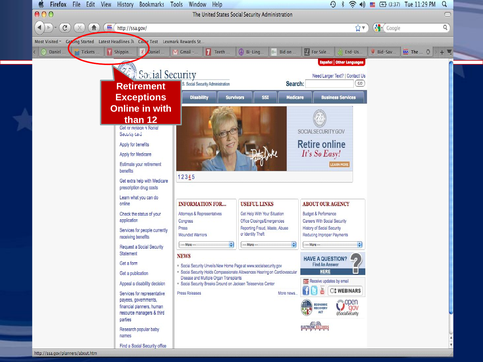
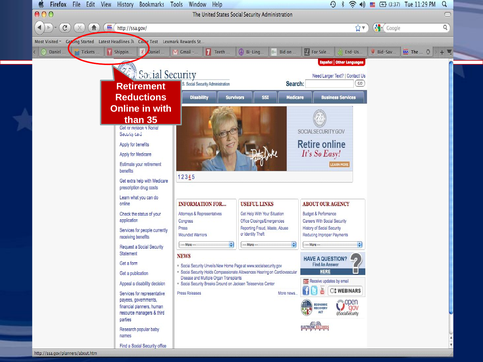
Exceptions: Exceptions -> Reductions
12: 12 -> 35
